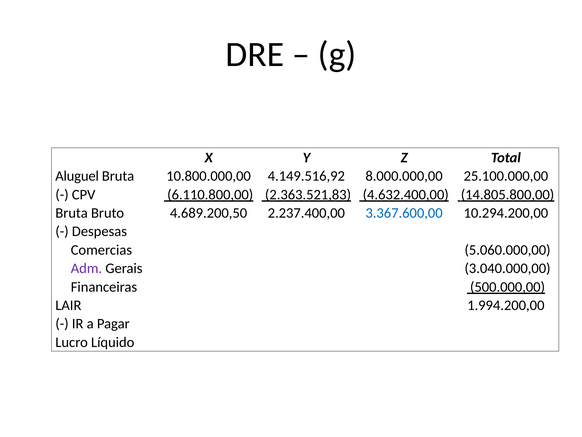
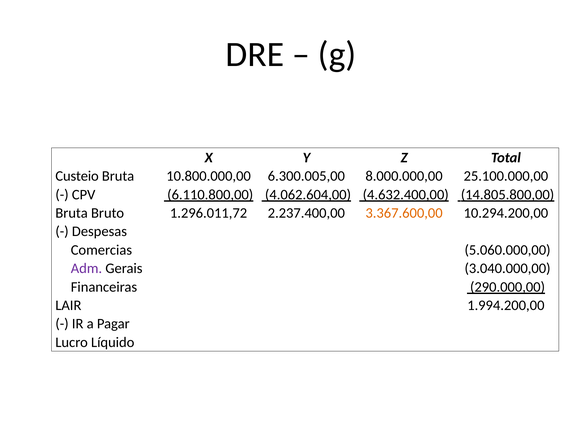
Aluguel: Aluguel -> Custeio
4.149.516,92: 4.149.516,92 -> 6.300.005,00
2.363.521,83: 2.363.521,83 -> 4.062.604,00
4.689.200,50: 4.689.200,50 -> 1.296.011,72
3.367.600,00 colour: blue -> orange
500.000,00: 500.000,00 -> 290.000,00
